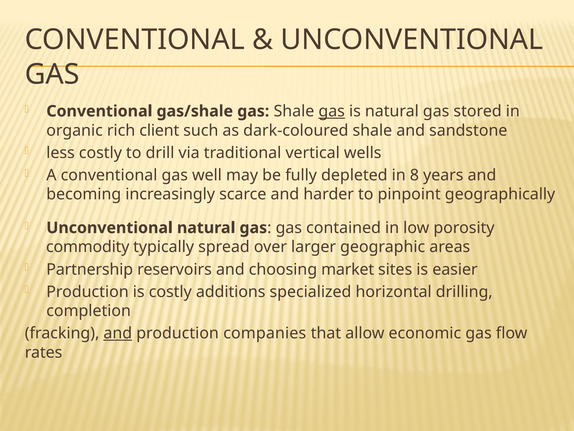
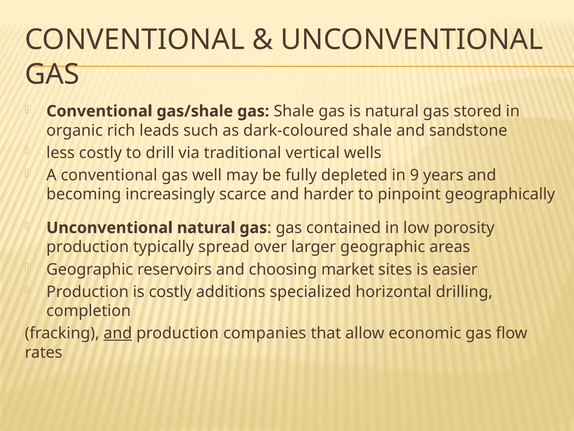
gas at (332, 111) underline: present -> none
client: client -> leads
8: 8 -> 9
commodity at (88, 247): commodity -> production
Partnership at (90, 269): Partnership -> Geographic
